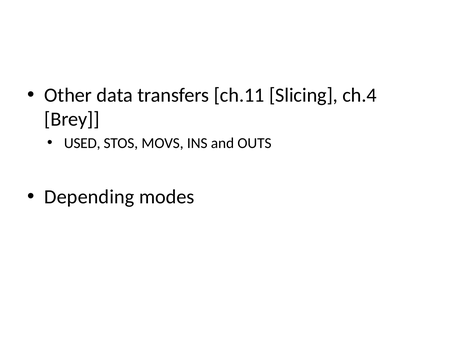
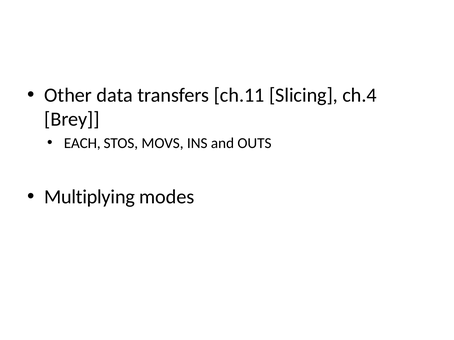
USED: USED -> EACH
Depending: Depending -> Multiplying
